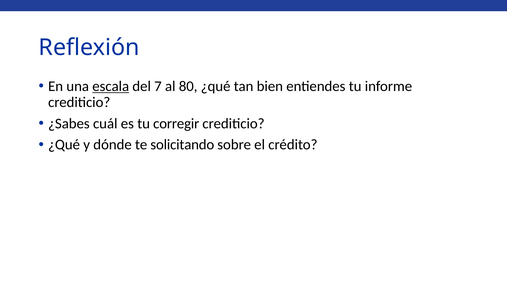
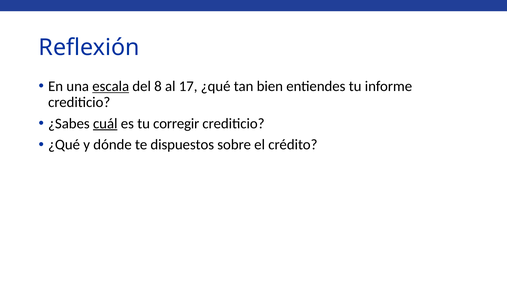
7: 7 -> 8
80: 80 -> 17
cuál underline: none -> present
solicitando: solicitando -> dispuestos
